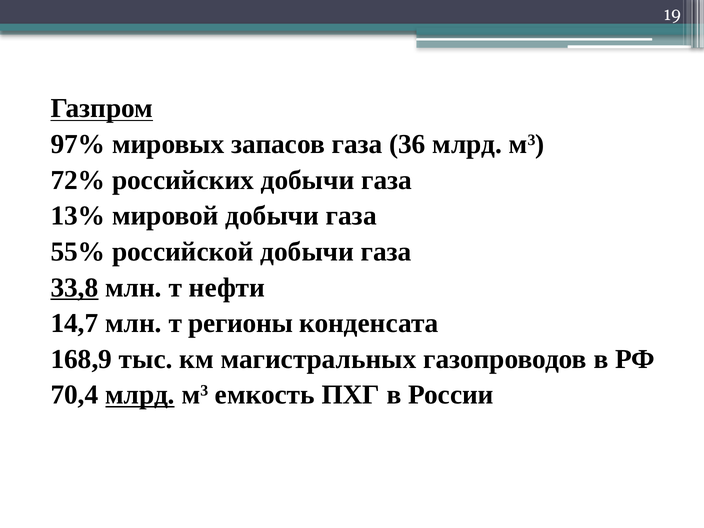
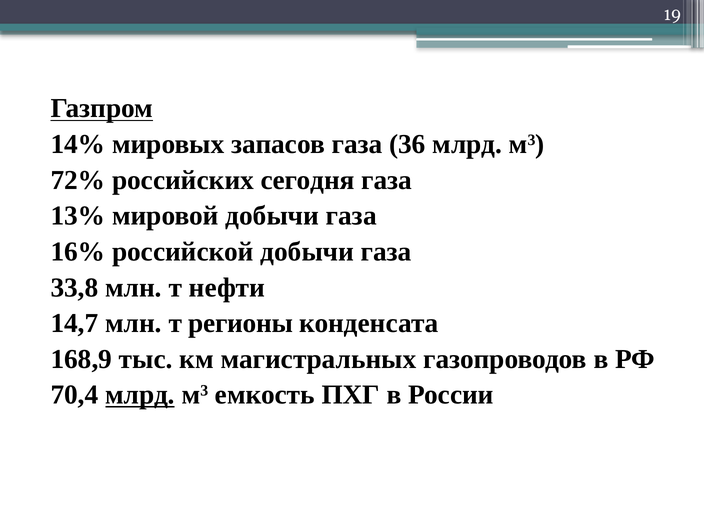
97%: 97% -> 14%
российских добычи: добычи -> сегодня
55%: 55% -> 16%
33,8 underline: present -> none
